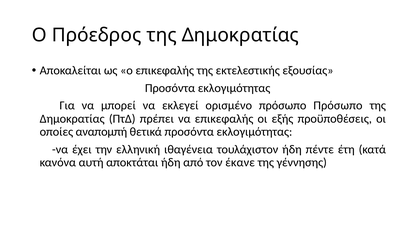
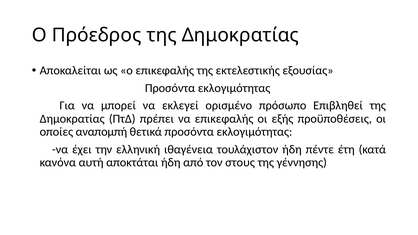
πρόσωπο Πρόσωπο: Πρόσωπο -> Επιβληθεί
έκανε: έκανε -> στους
